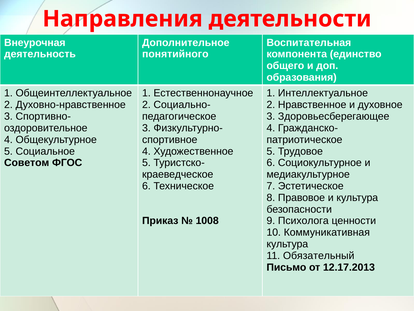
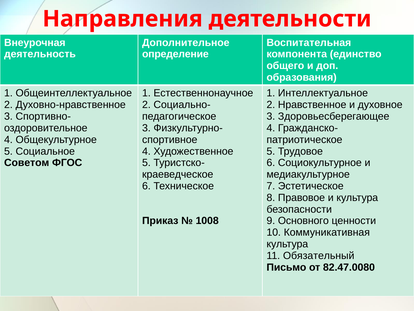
понятийного: понятийного -> определение
Психолога: Психолога -> Основного
12.17.2013: 12.17.2013 -> 82.47.0080
